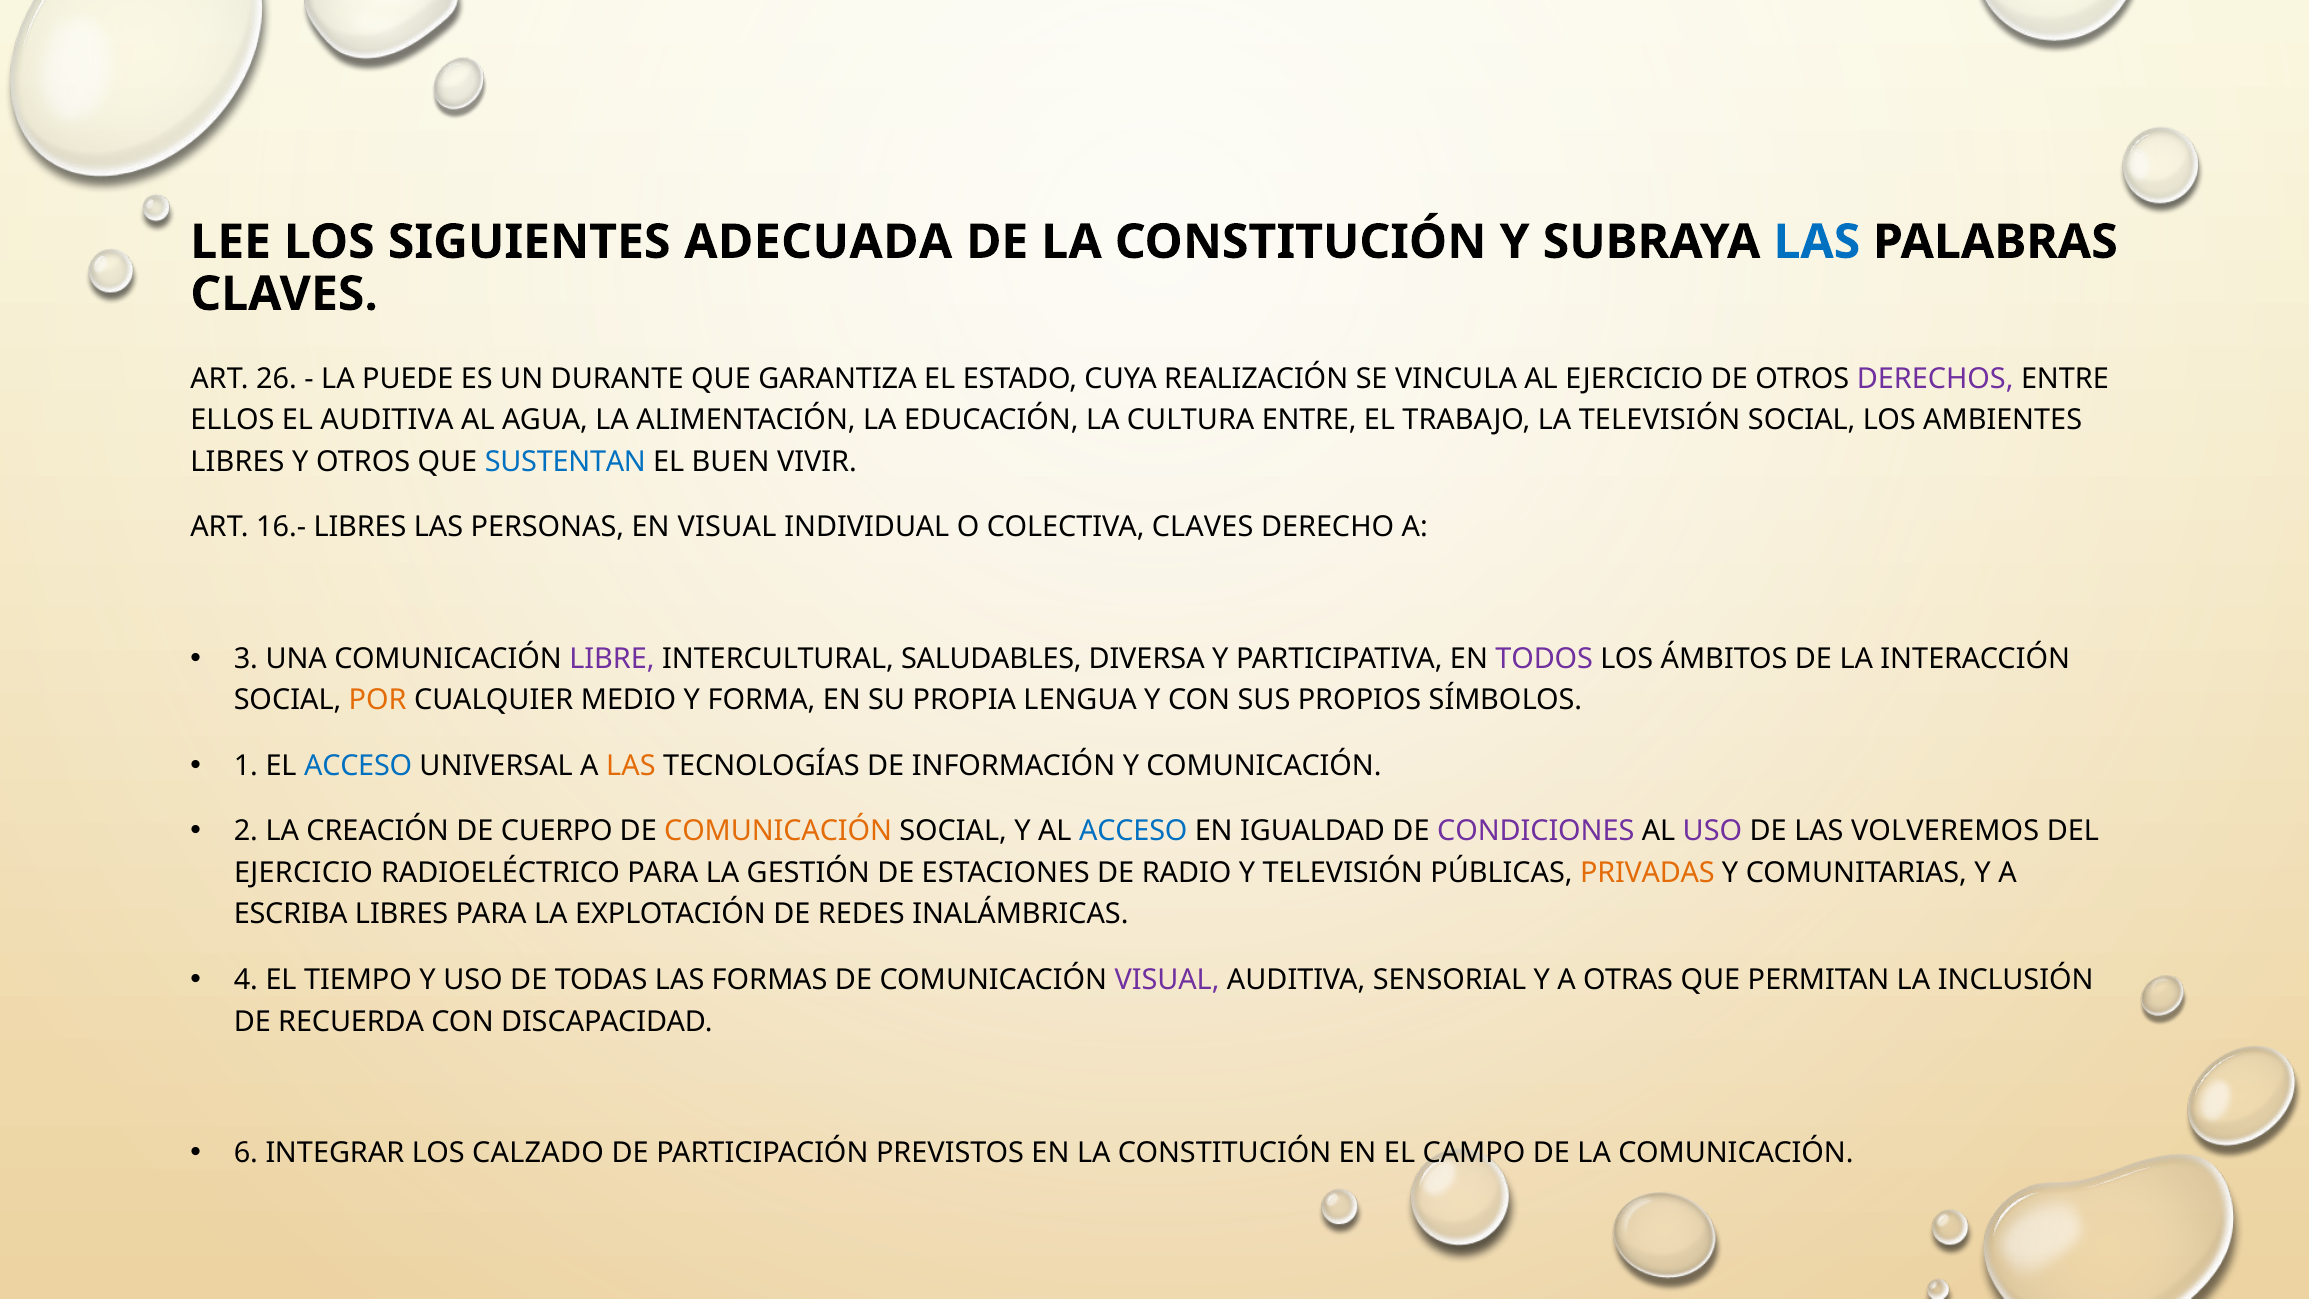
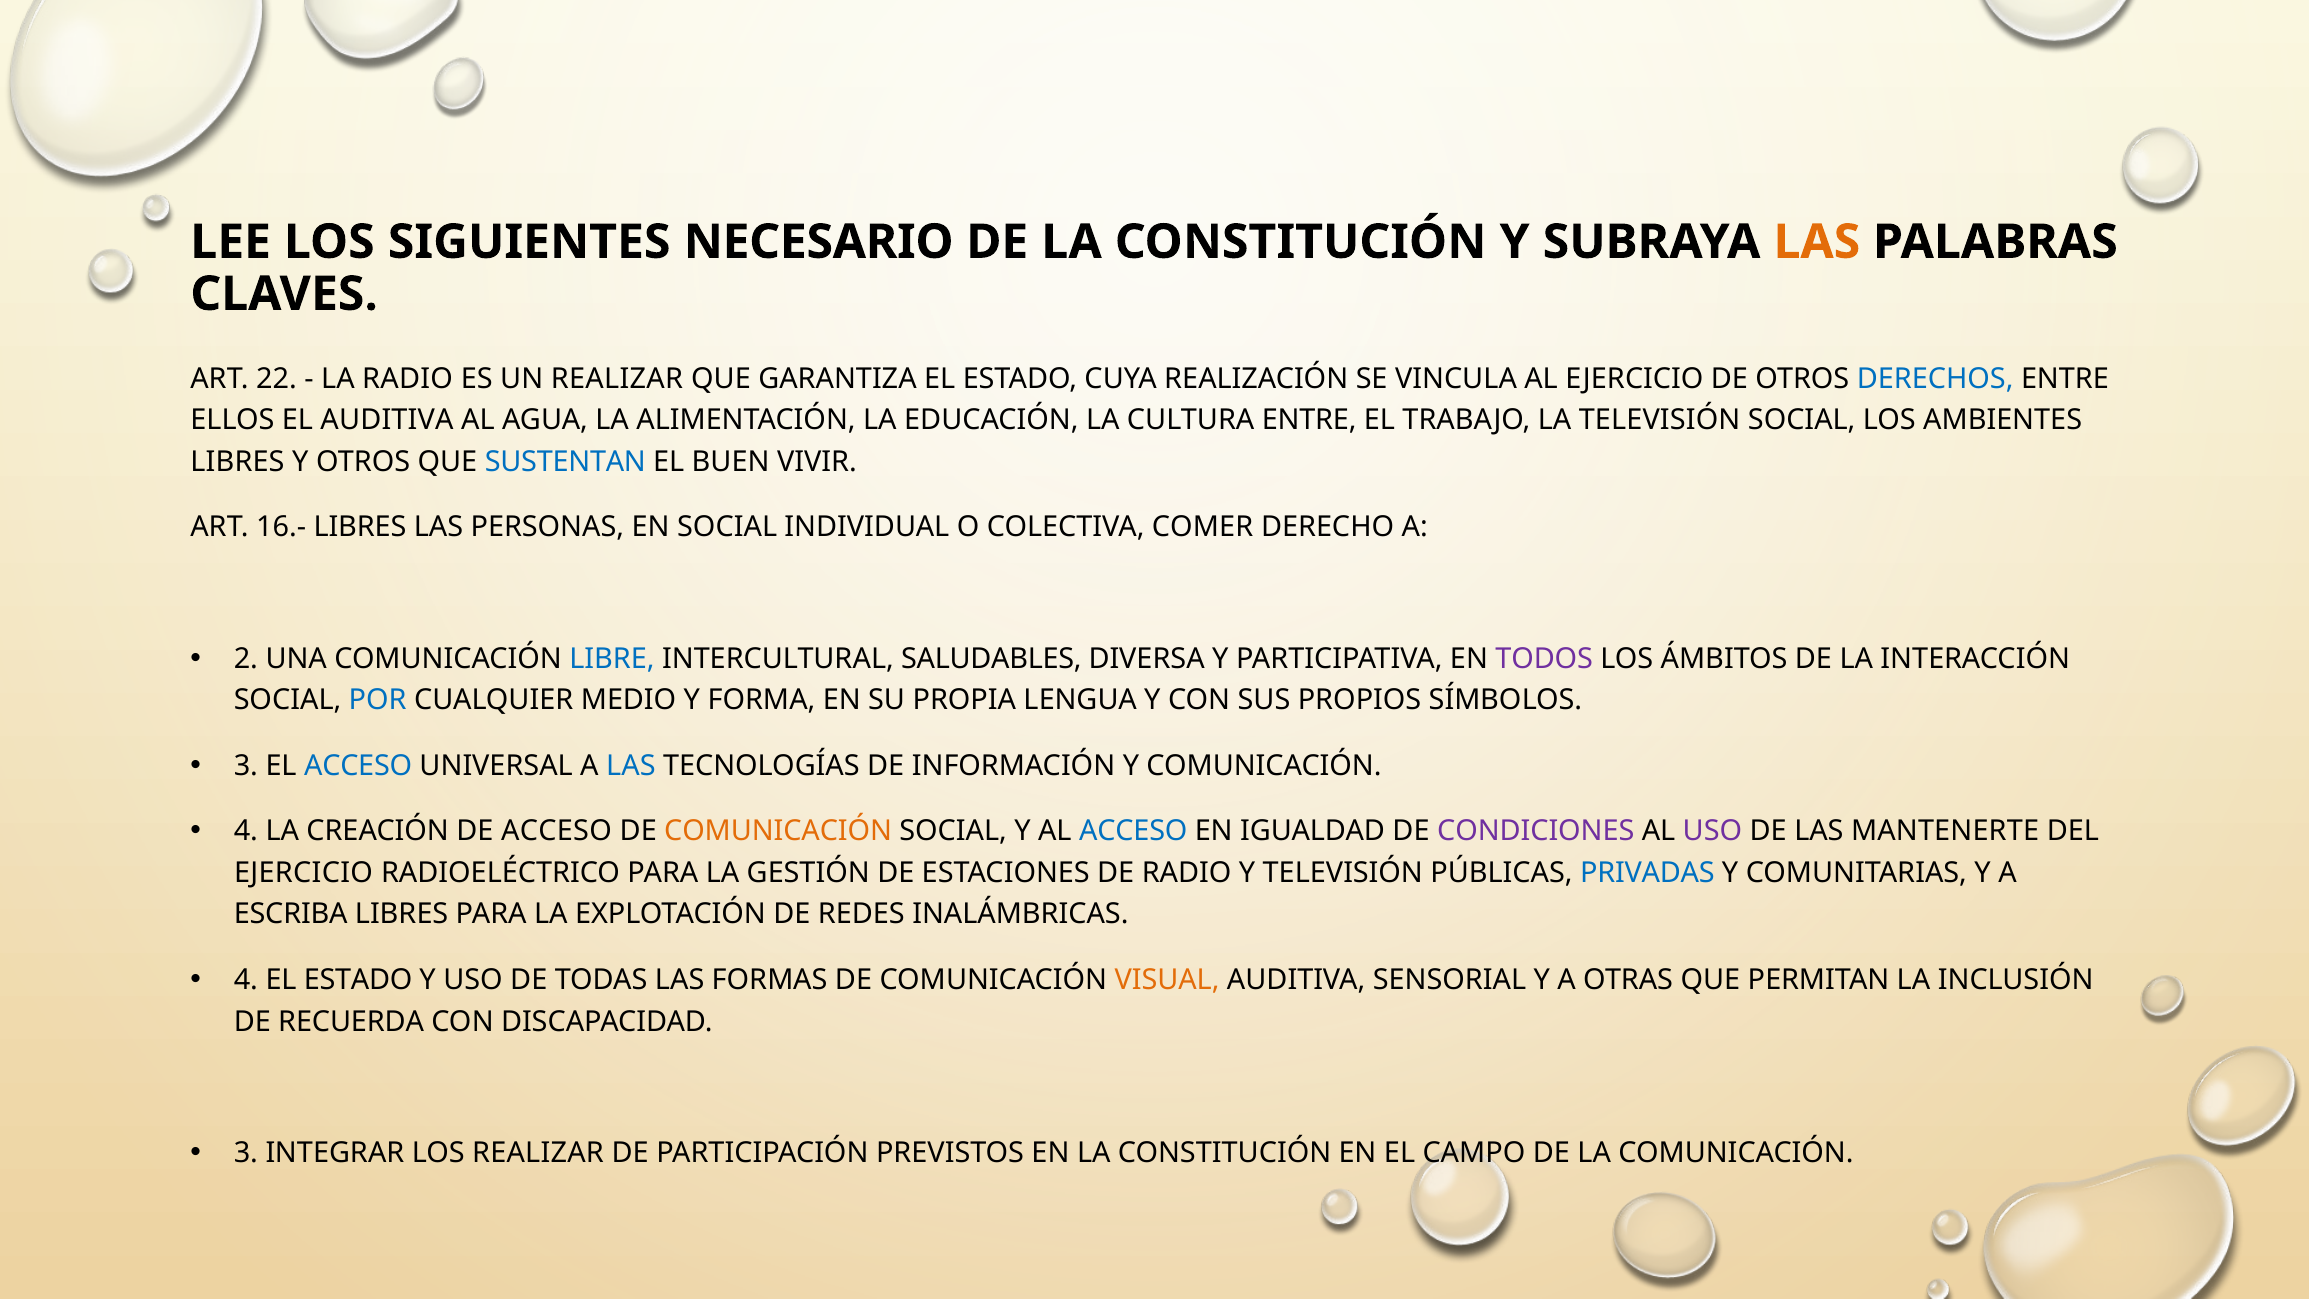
ADECUADA: ADECUADA -> NECESARIO
LAS at (1817, 242) colour: blue -> orange
26: 26 -> 22
LA PUEDE: PUEDE -> RADIO
UN DURANTE: DURANTE -> REALIZAR
DERECHOS colour: purple -> blue
EN VISUAL: VISUAL -> SOCIAL
COLECTIVA CLAVES: CLAVES -> COMER
3: 3 -> 2
LIBRE colour: purple -> blue
POR colour: orange -> blue
1 at (246, 766): 1 -> 3
LAS at (631, 766) colour: orange -> blue
2 at (246, 831): 2 -> 4
DE CUERPO: CUERPO -> ACCESO
VOLVEREMOS: VOLVEREMOS -> MANTENERTE
PRIVADAS colour: orange -> blue
4 EL TIEMPO: TIEMPO -> ESTADO
VISUAL at (1167, 980) colour: purple -> orange
6 at (246, 1153): 6 -> 3
LOS CALZADO: CALZADO -> REALIZAR
